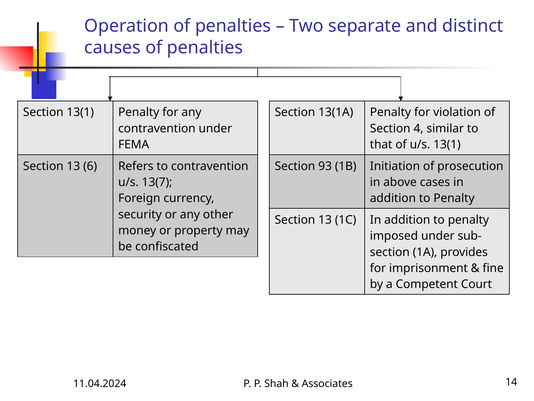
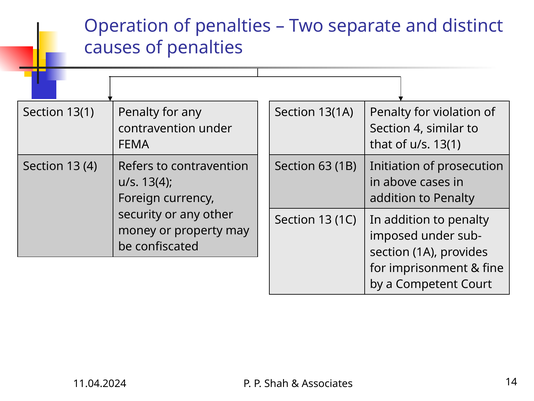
13 6: 6 -> 4
93: 93 -> 63
13(7: 13(7 -> 13(4
